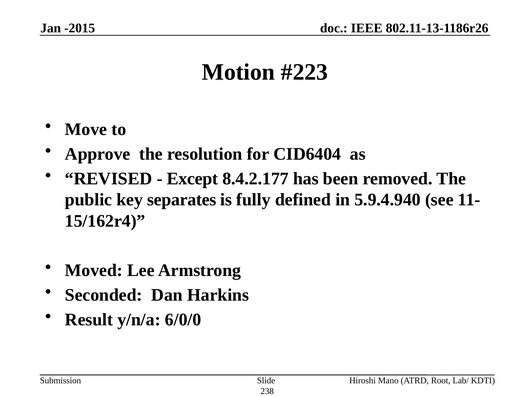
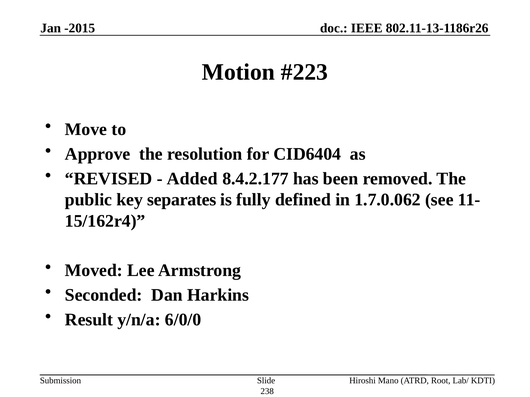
Except: Except -> Added
5.9.4.940: 5.9.4.940 -> 1.7.0.062
